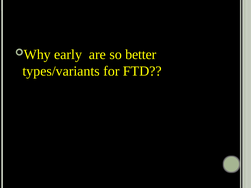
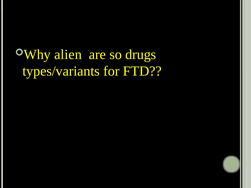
early: early -> alien
better: better -> drugs
